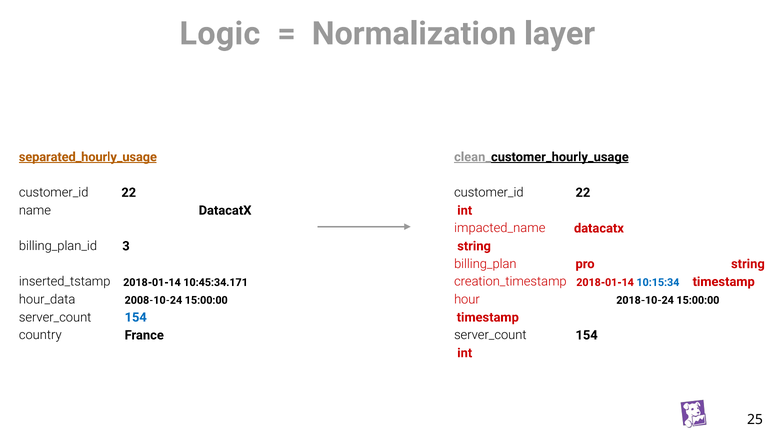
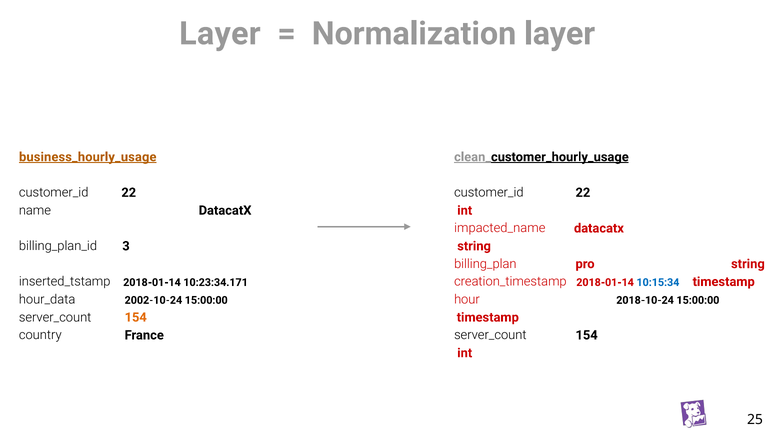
Logic at (220, 34): Logic -> Layer
separated_hourly_usage: separated_hourly_usage -> business_hourly_usage
10:45:34.171: 10:45:34.171 -> 10:23:34.171
2008-10-24: 2008-10-24 -> 2002-10-24
154 at (136, 317) colour: blue -> orange
